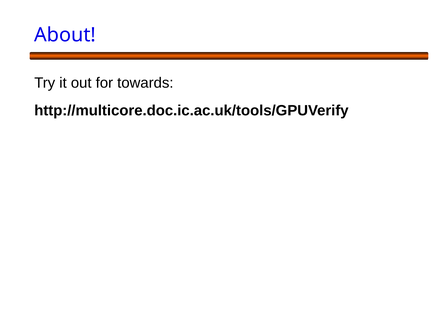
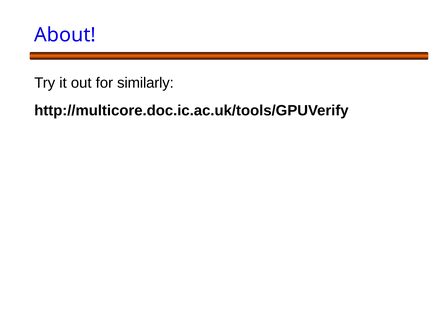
towards: towards -> similarly
